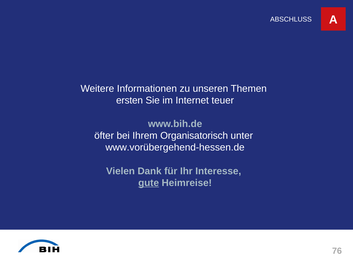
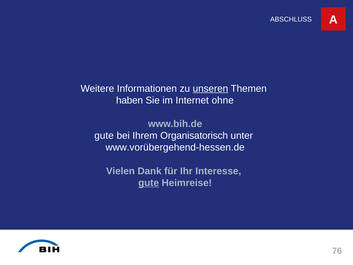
unseren underline: none -> present
ersten: ersten -> haben
teuer: teuer -> ohne
öfter at (104, 136): öfter -> gute
